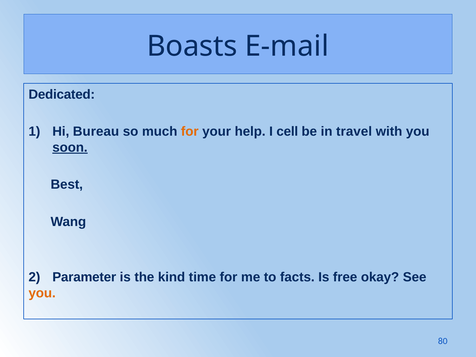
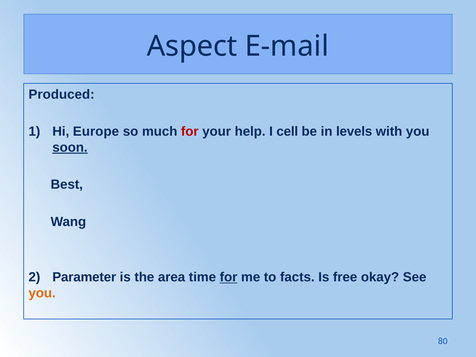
Boasts: Boasts -> Aspect
Dedicated: Dedicated -> Produced
Bureau: Bureau -> Europe
for at (190, 132) colour: orange -> red
travel: travel -> levels
kind: kind -> area
for at (229, 277) underline: none -> present
